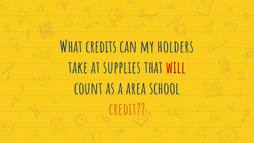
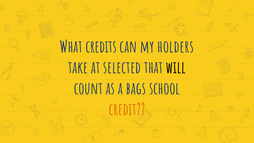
supplies: supplies -> selected
will colour: red -> black
area: area -> bags
